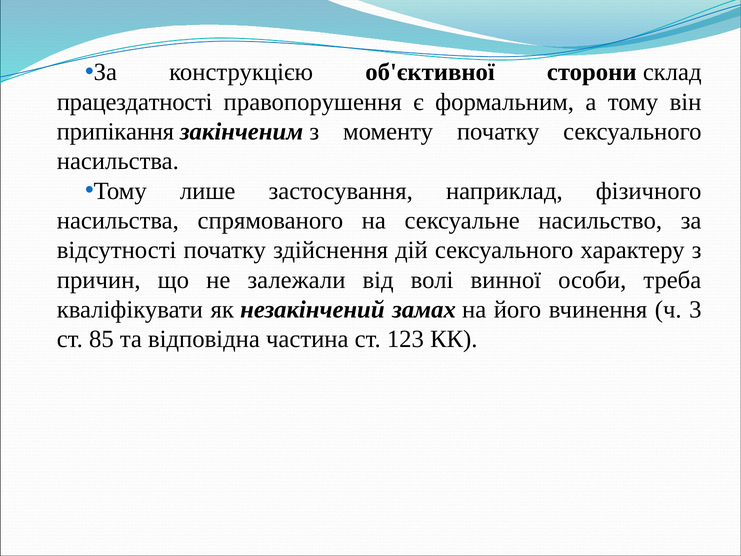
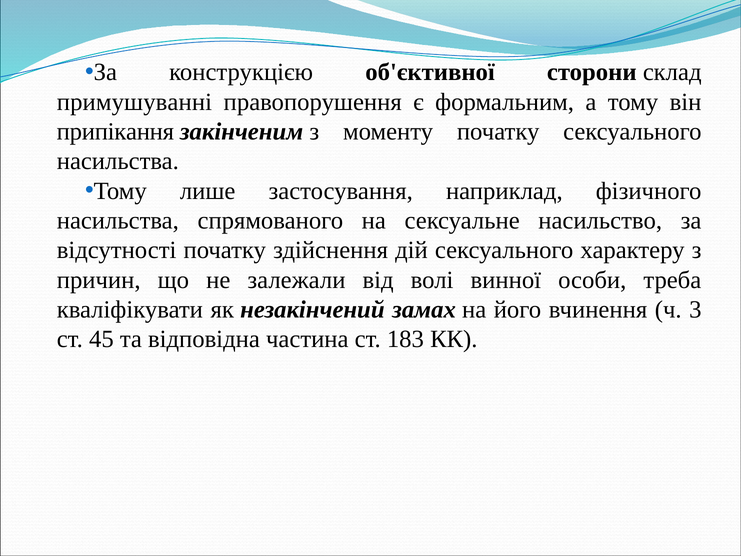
працездатності: працездатності -> примушуванні
85: 85 -> 45
123: 123 -> 183
